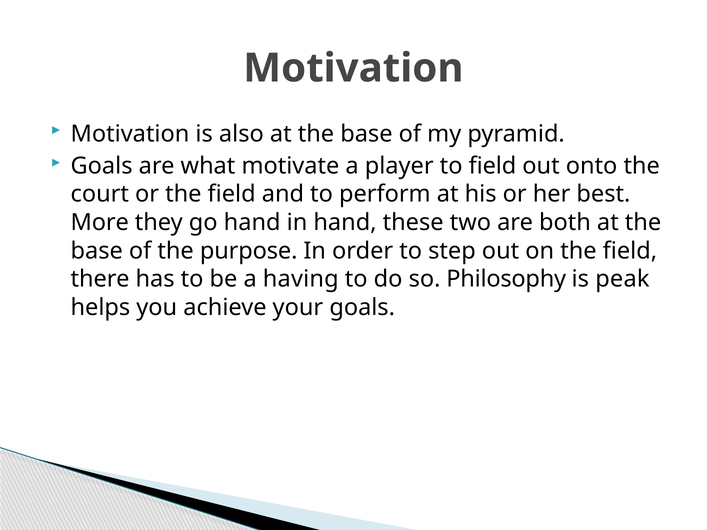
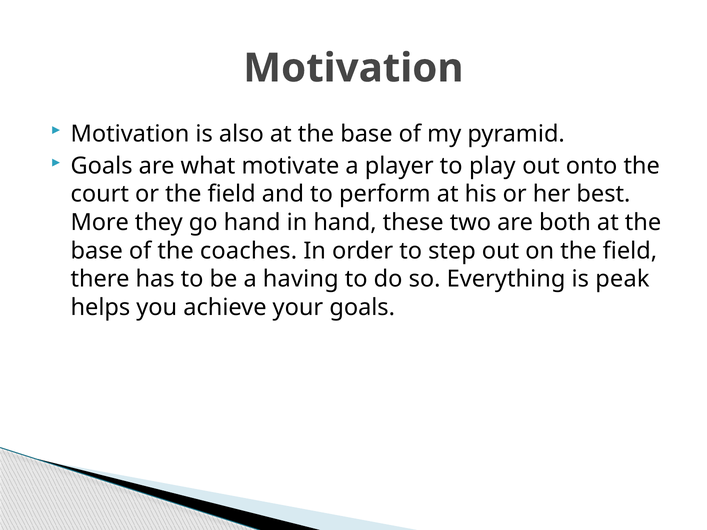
to field: field -> play
purpose: purpose -> coaches
Philosophy: Philosophy -> Everything
